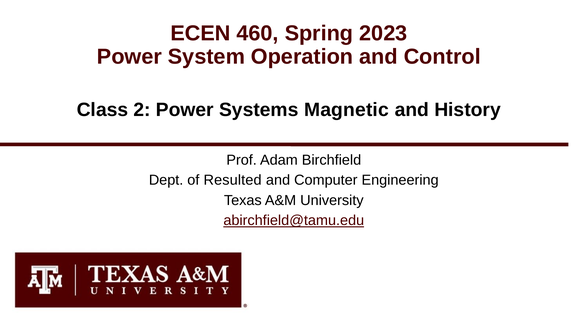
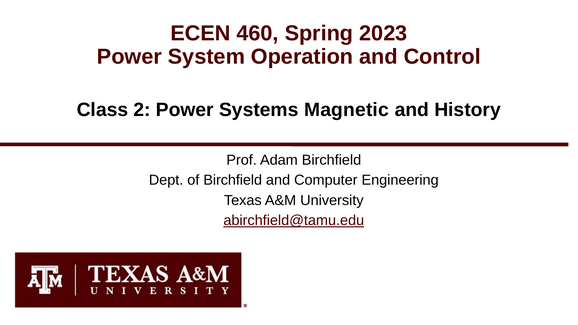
of Resulted: Resulted -> Birchfield
